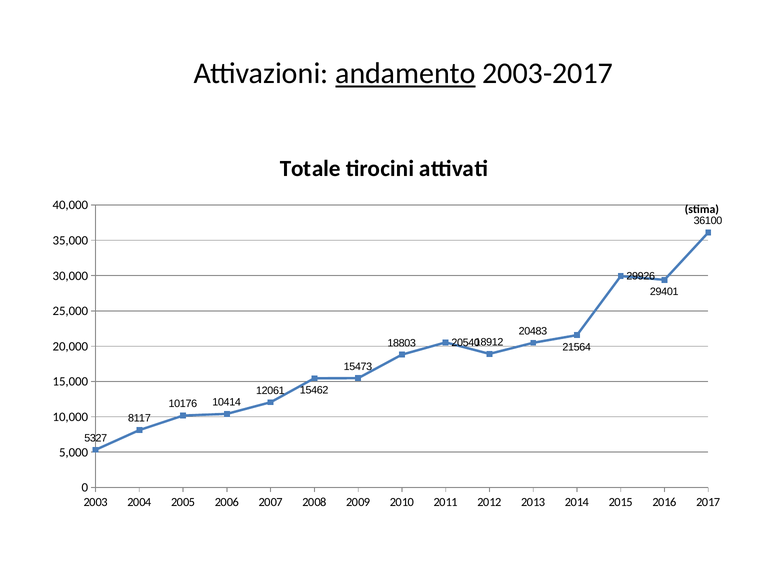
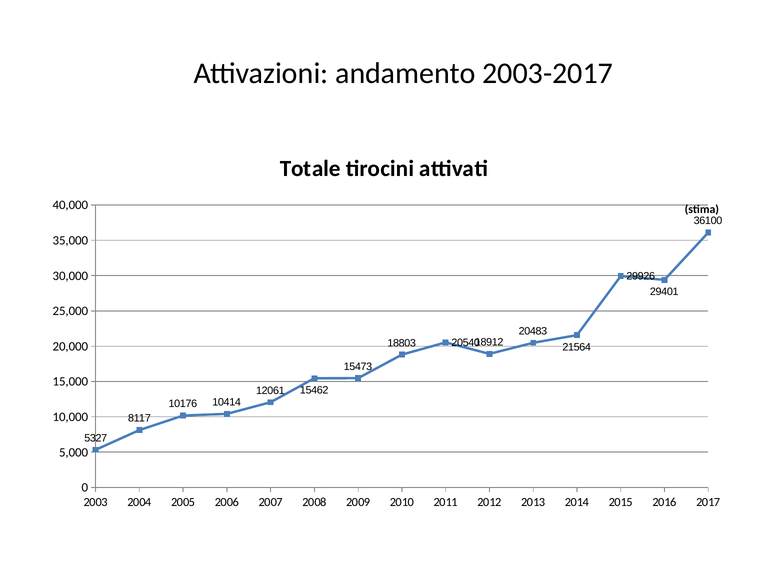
andamento underline: present -> none
